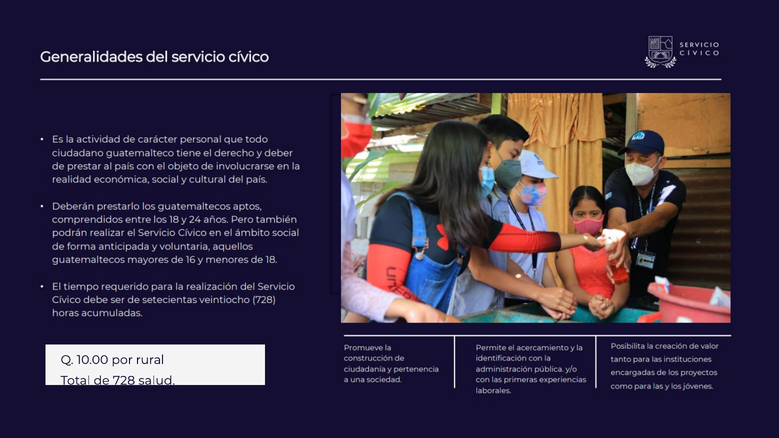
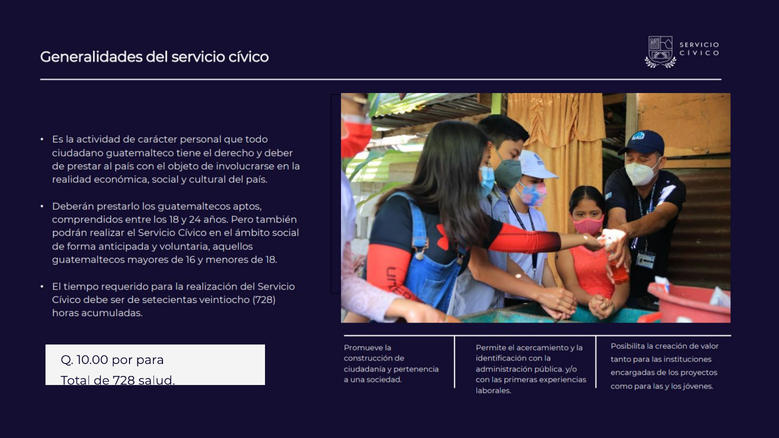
rural: rural -> para
